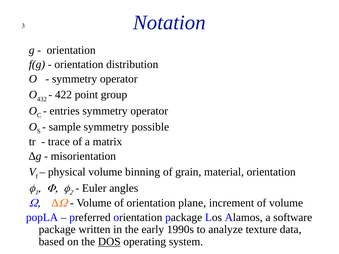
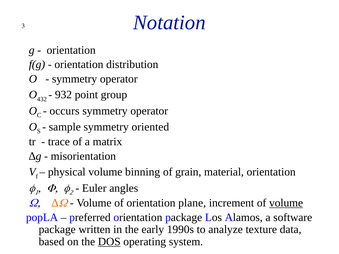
422: 422 -> 932
entries: entries -> occurs
possible: possible -> oriented
volume at (286, 203) underline: none -> present
